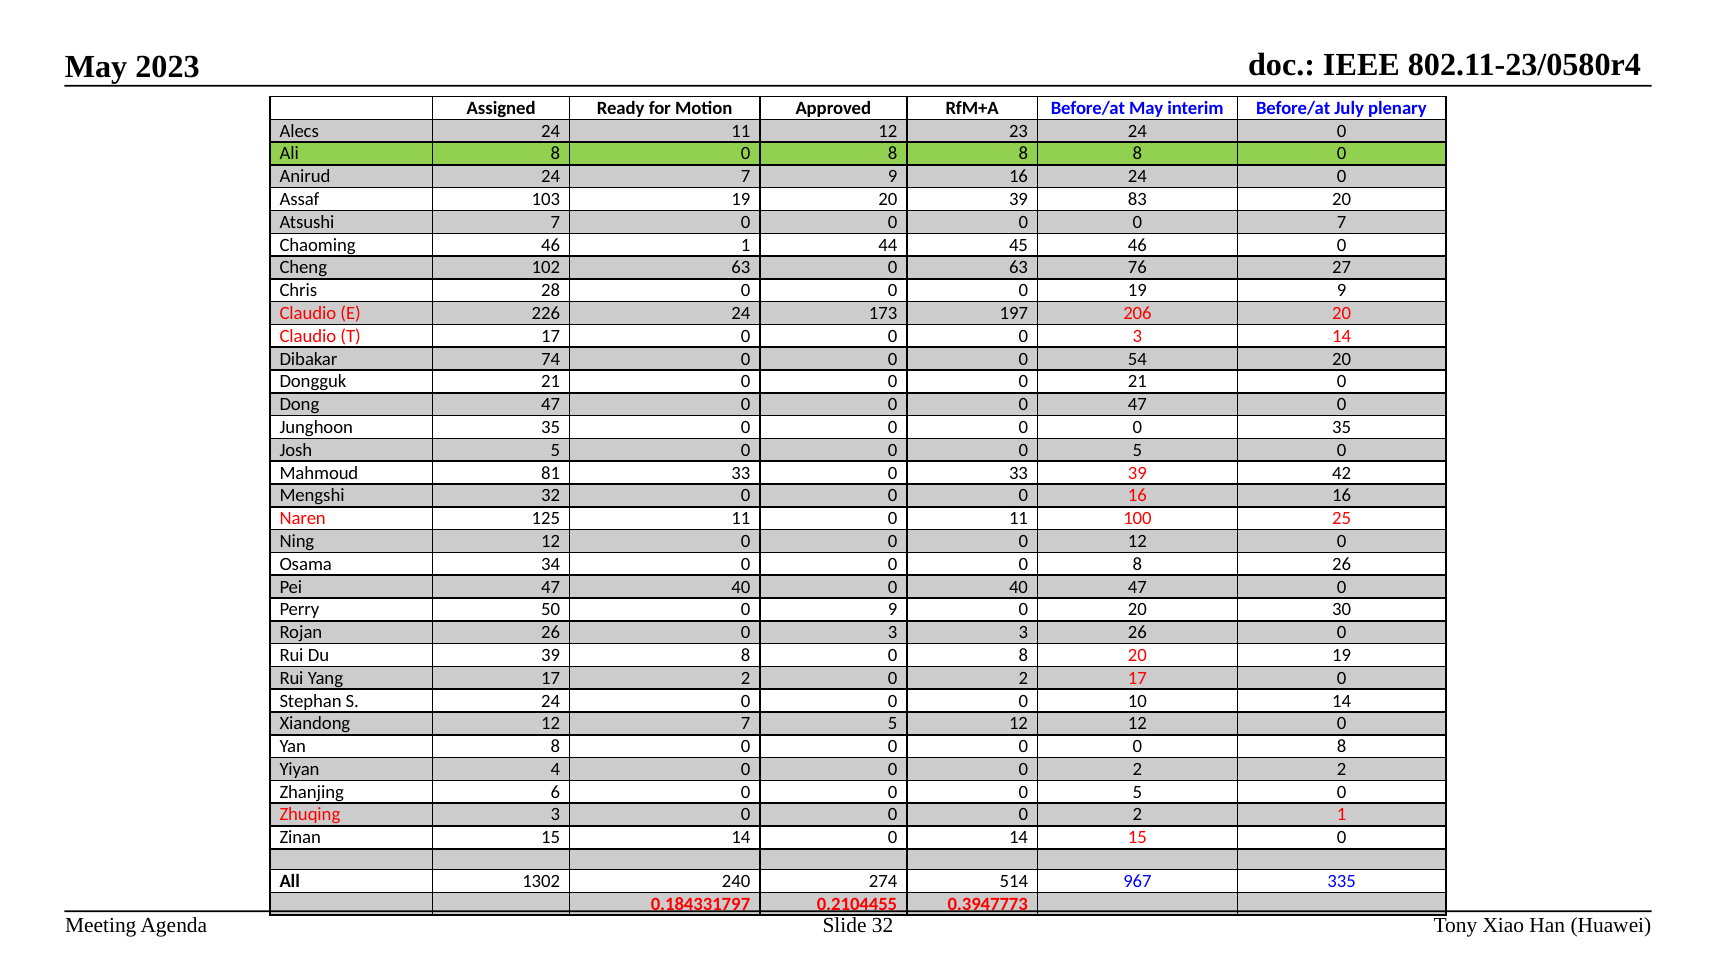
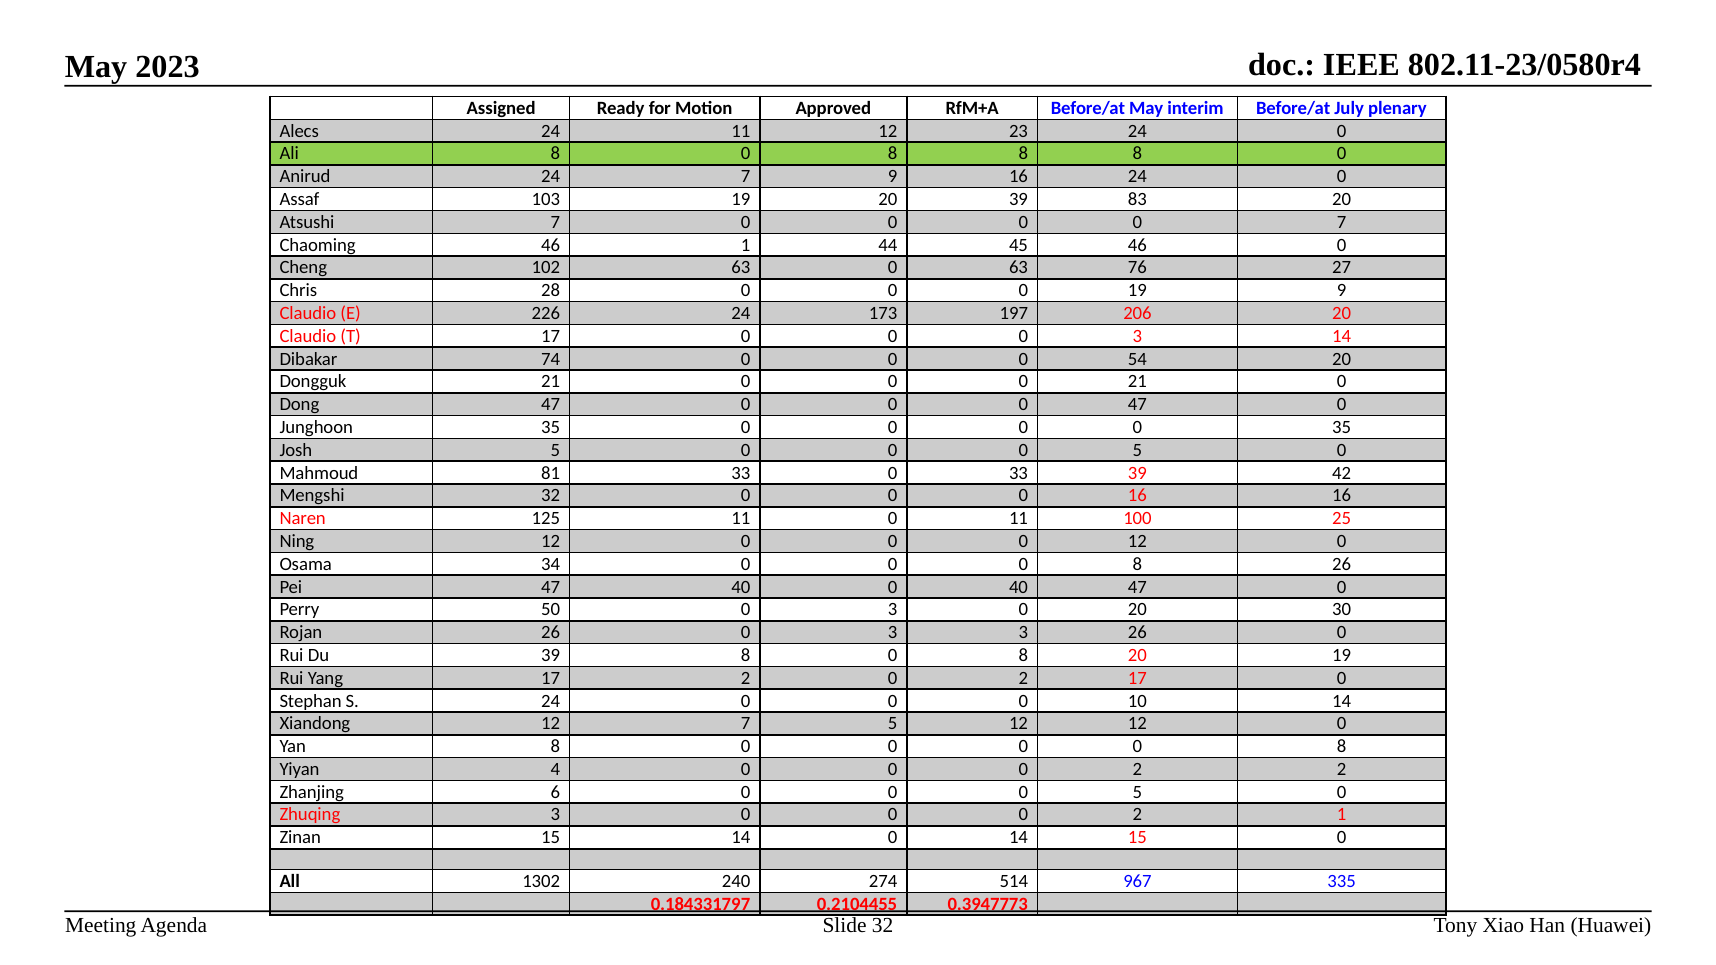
50 0 9: 9 -> 3
